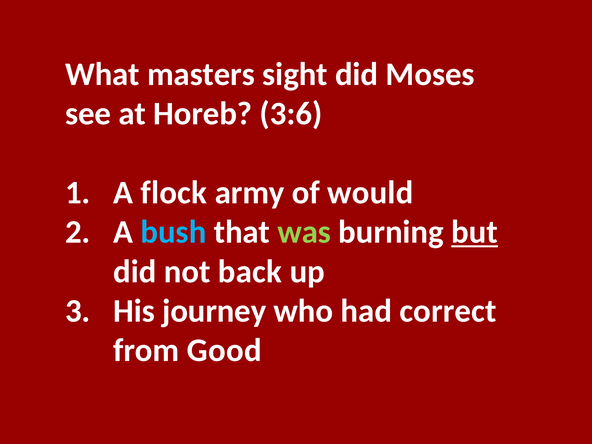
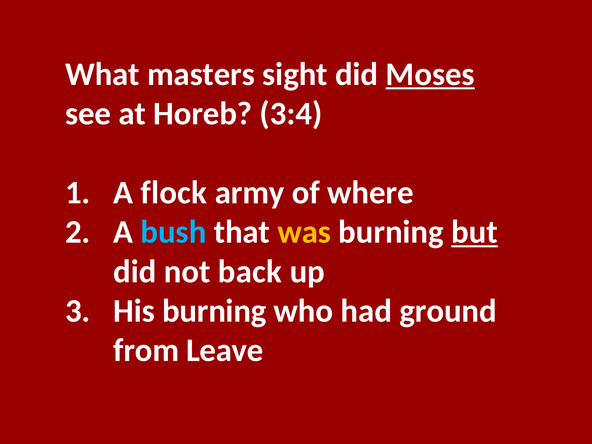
Moses underline: none -> present
3:6: 3:6 -> 3:4
would: would -> where
was colour: light green -> yellow
His journey: journey -> burning
correct: correct -> ground
Good: Good -> Leave
